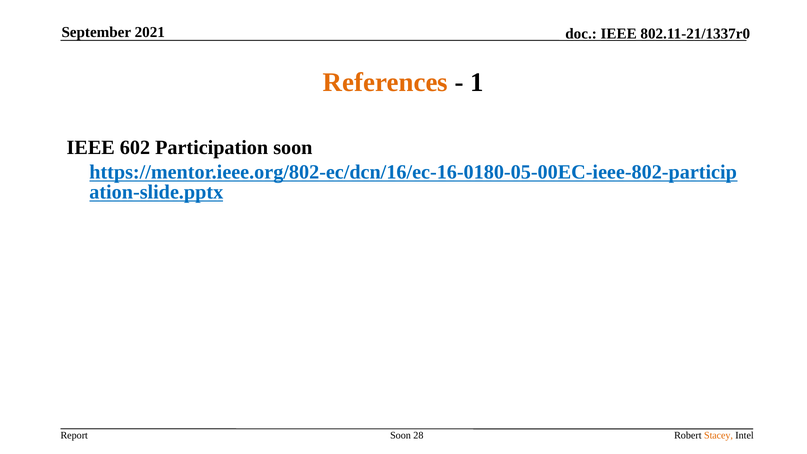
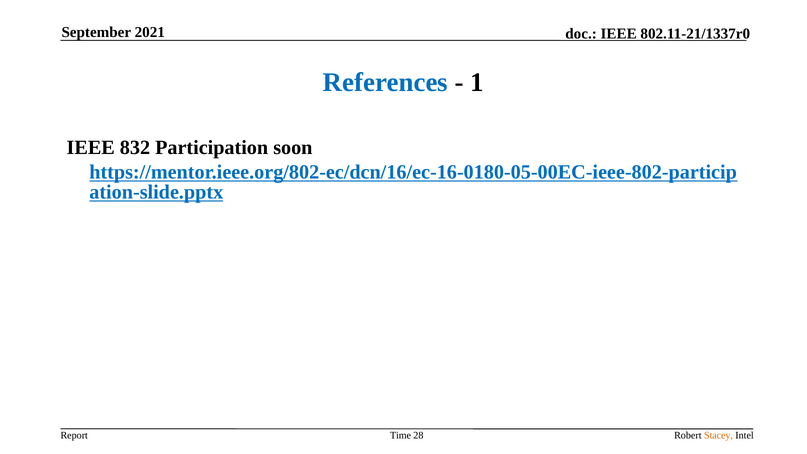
References colour: orange -> blue
602: 602 -> 832
Soon at (400, 435): Soon -> Time
